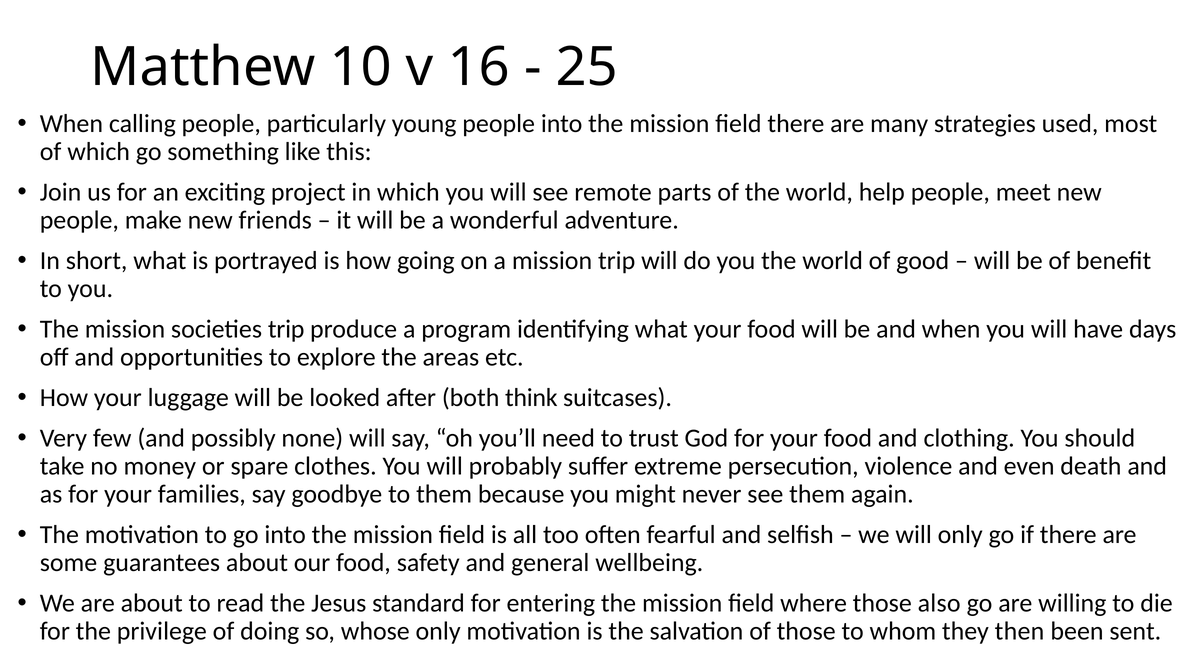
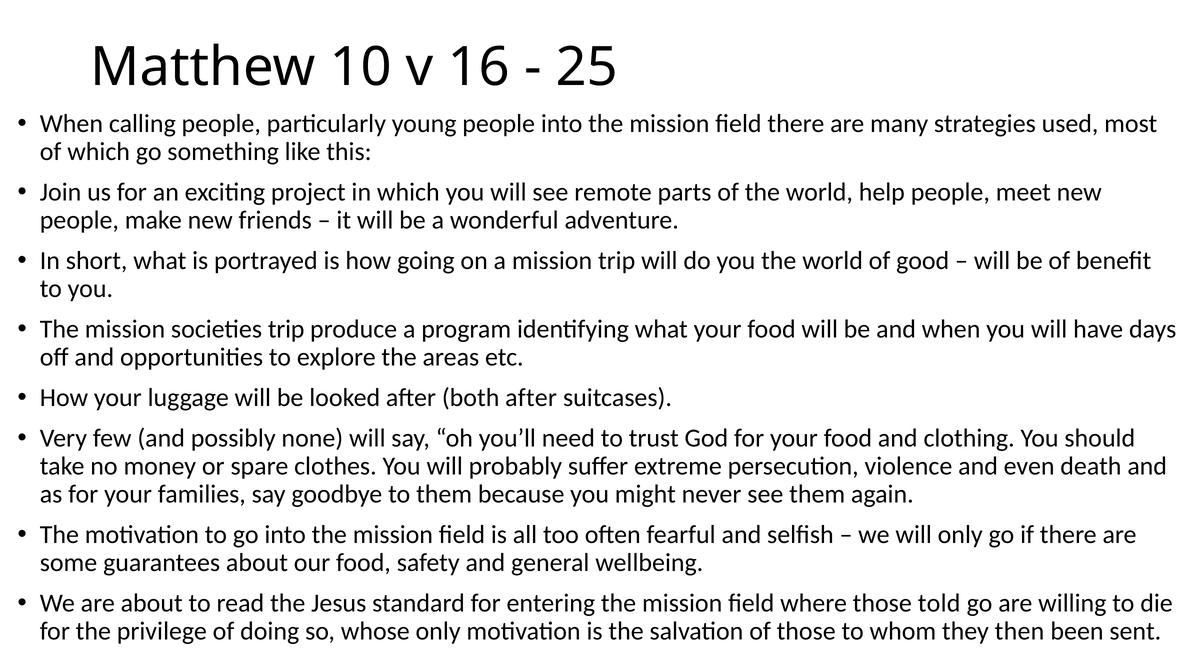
both think: think -> after
also: also -> told
